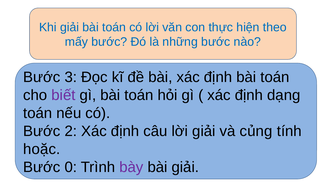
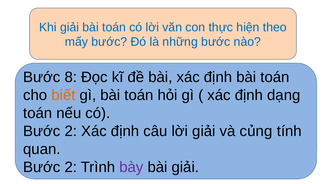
3: 3 -> 8
biết colour: purple -> orange
hoặc: hoặc -> quan
0 at (71, 166): 0 -> 2
